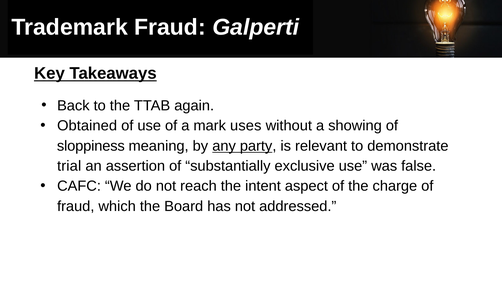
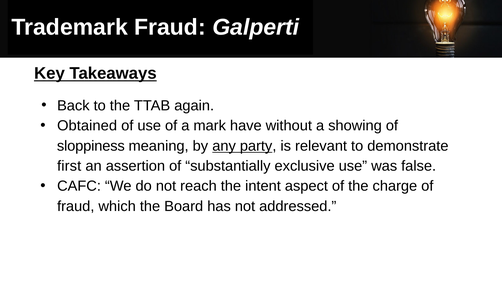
uses: uses -> have
trial: trial -> first
